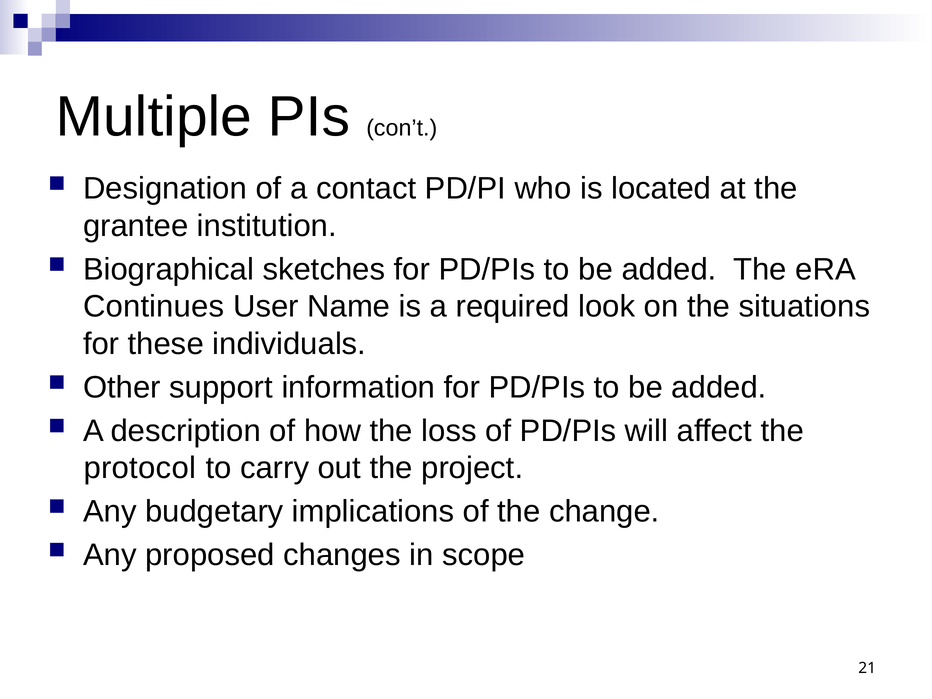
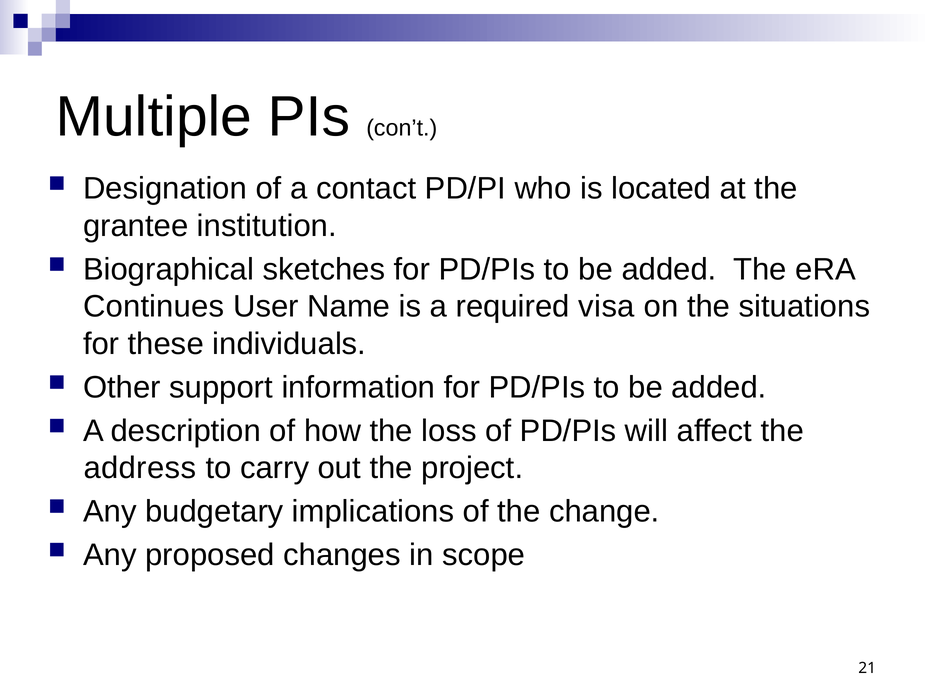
look: look -> visa
protocol: protocol -> address
